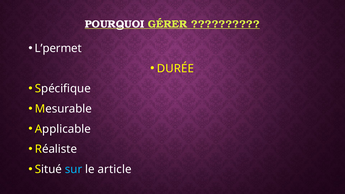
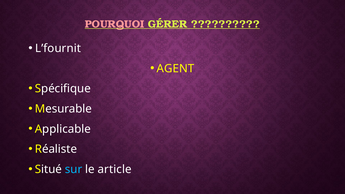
POURQUOI colour: white -> pink
L’permet: L’permet -> L’fournit
DURÉE: DURÉE -> AGENT
